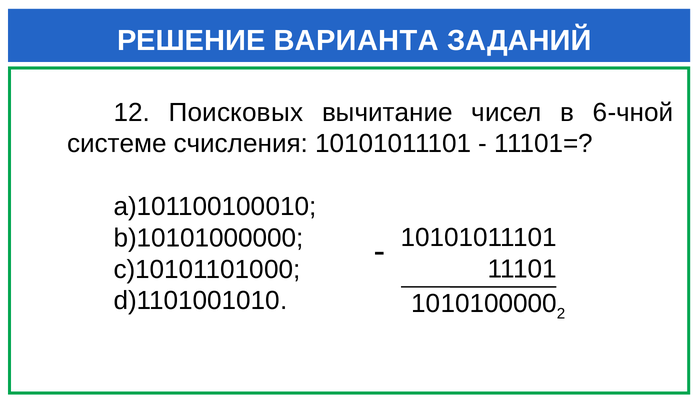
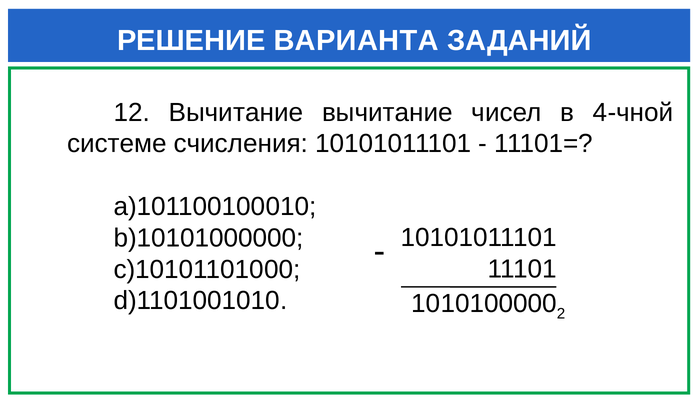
12 Поисковых: Поисковых -> Вычитание
6-чной: 6-чной -> 4-чной
